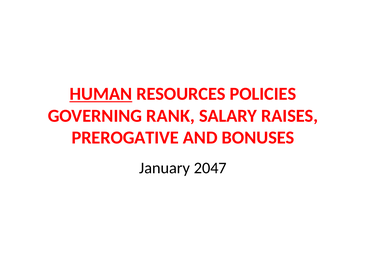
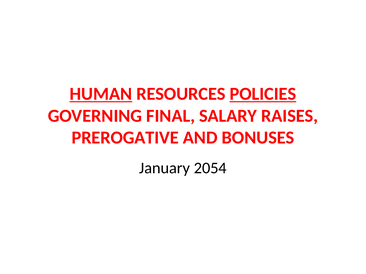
POLICIES underline: none -> present
RANK: RANK -> FINAL
2047: 2047 -> 2054
